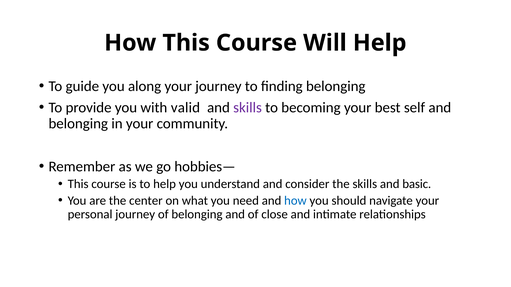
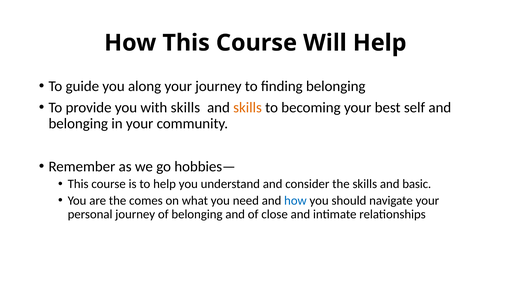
with valid: valid -> skills
skills at (248, 108) colour: purple -> orange
center: center -> comes
